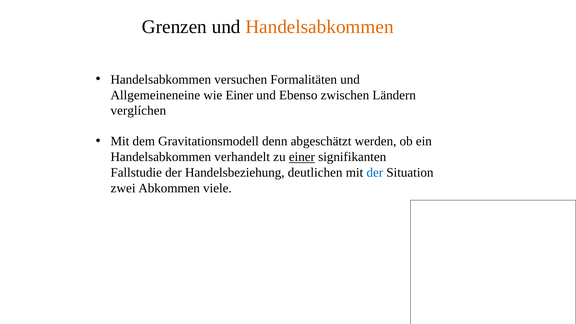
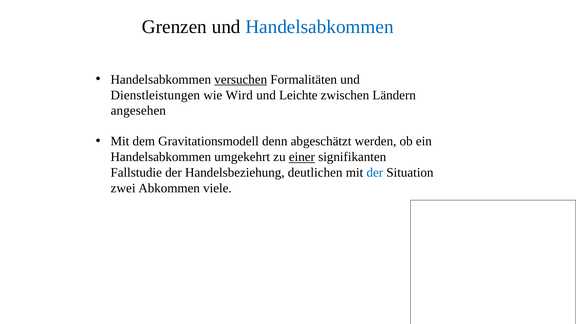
Handelsabkommen at (319, 27) colour: orange -> blue
versuchen underline: none -> present
Allgemeineneine: Allgemeineneine -> Dienstleistungen
wie Einer: Einer -> Wird
Ebenso: Ebenso -> Leichte
verglíchen: verglíchen -> angesehen
verhandelt: verhandelt -> umgekehrt
